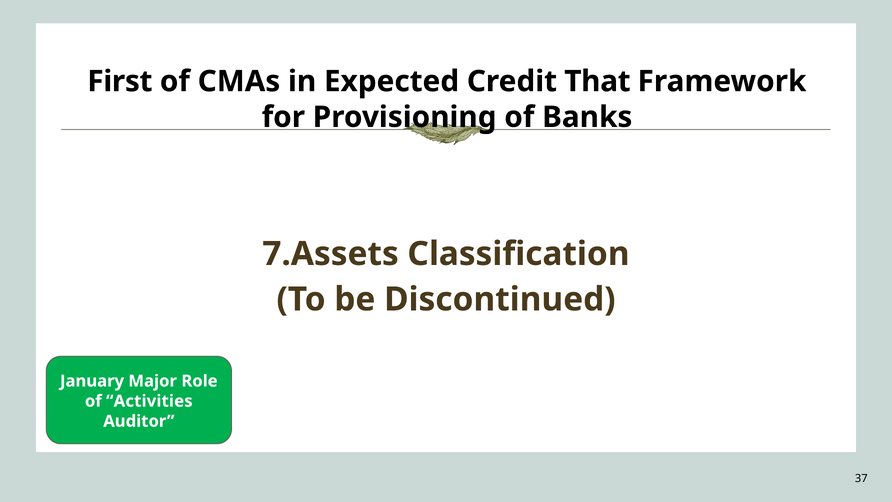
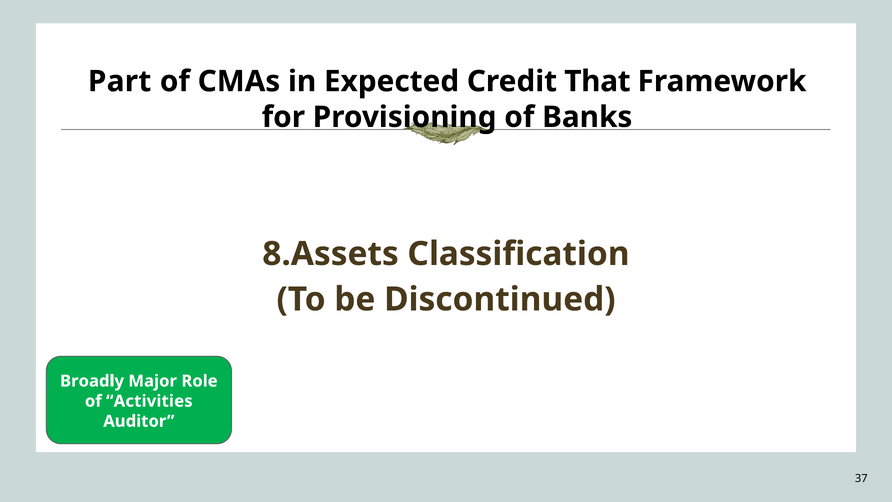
First: First -> Part
7.Assets: 7.Assets -> 8.Assets
January: January -> Broadly
